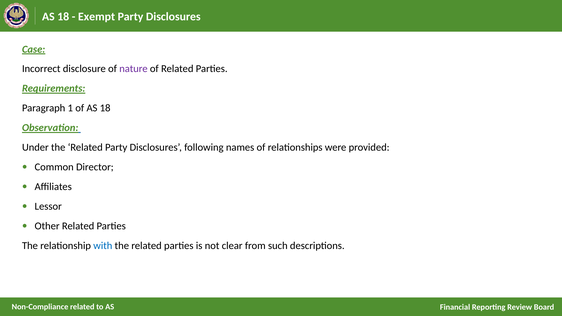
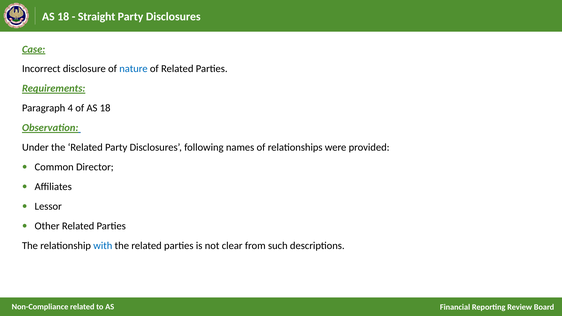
Exempt: Exempt -> Straight
nature colour: purple -> blue
1: 1 -> 4
